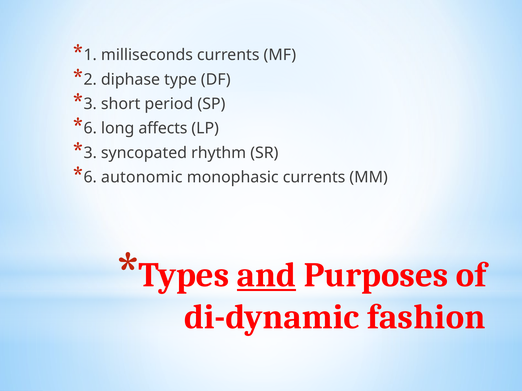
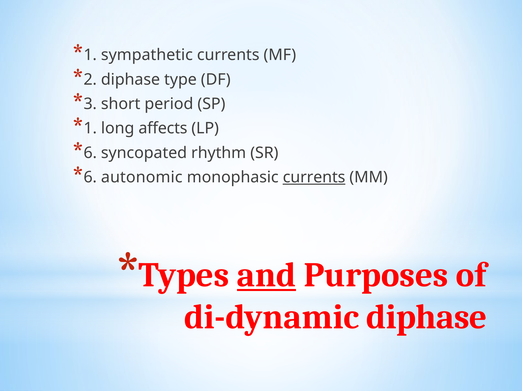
milliseconds: milliseconds -> sympathetic
6 at (90, 129): 6 -> 1
3 at (90, 153): 3 -> 6
currents at (314, 178) underline: none -> present
di-dynamic fashion: fashion -> diphase
